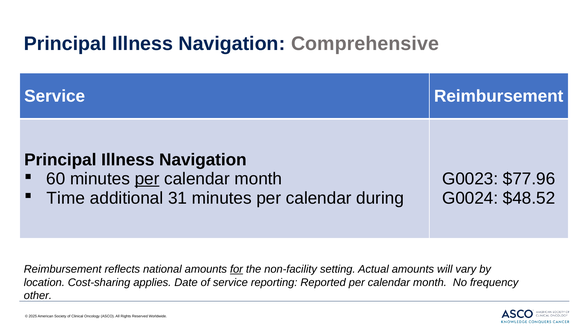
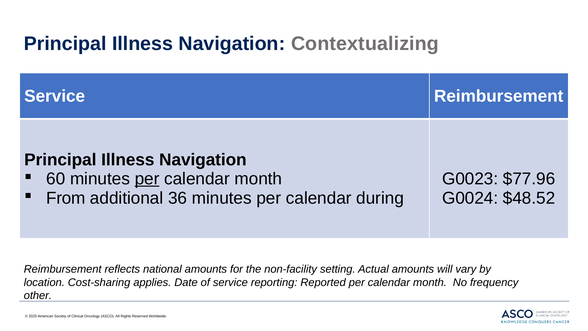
Comprehensive: Comprehensive -> Contextualizing
Time: Time -> From
31: 31 -> 36
for underline: present -> none
